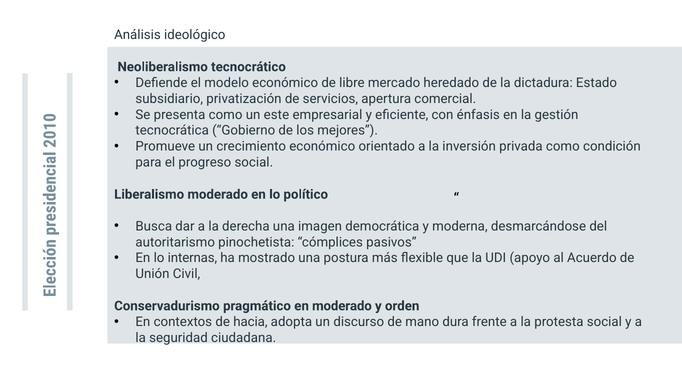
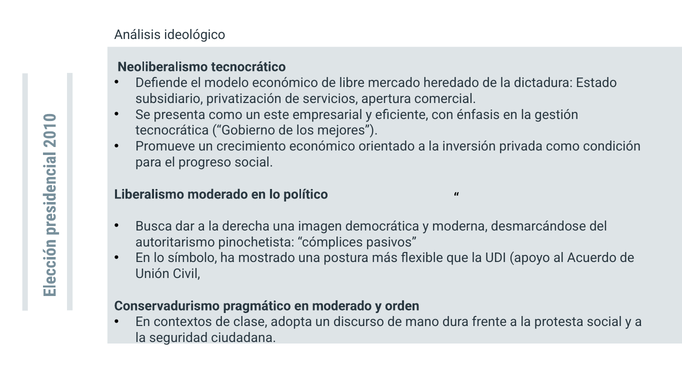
internas: internas -> símbolo
hacia: hacia -> clase
